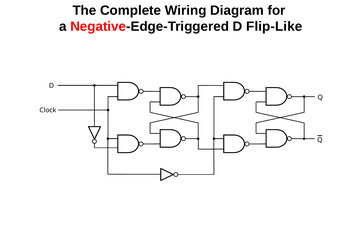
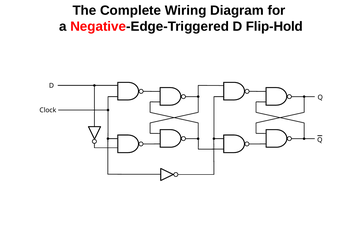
Flip-Like: Flip-Like -> Flip-Hold
